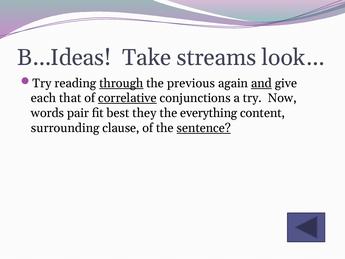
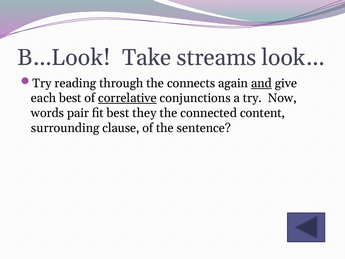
B…Ideas: B…Ideas -> B…Look
through underline: present -> none
previous: previous -> connects
each that: that -> best
everything: everything -> connected
sentence underline: present -> none
